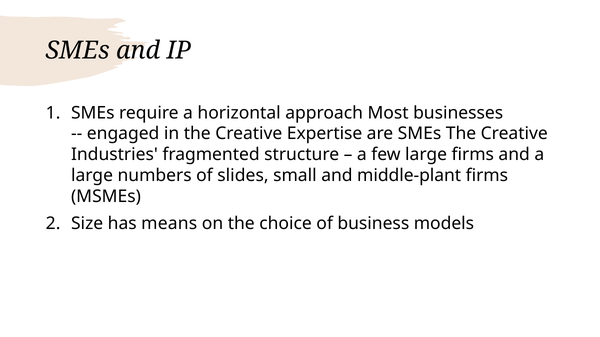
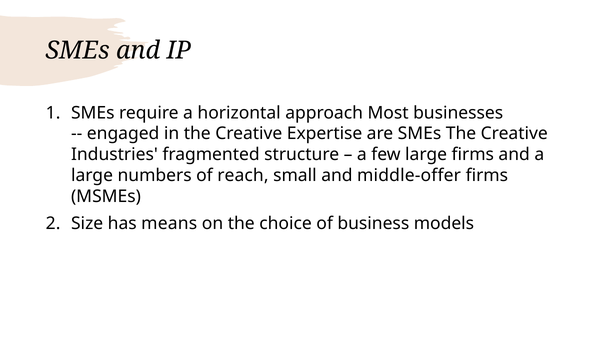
slides: slides -> reach
middle-plant: middle-plant -> middle-offer
